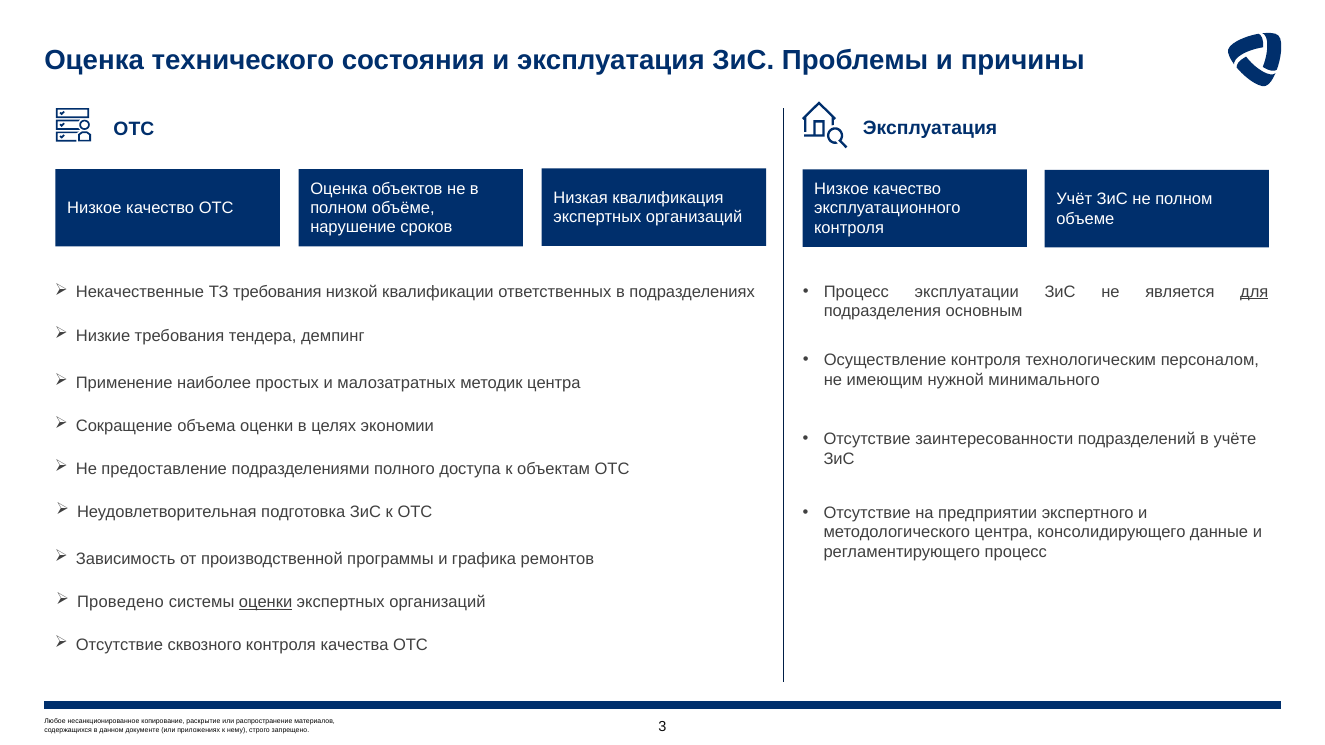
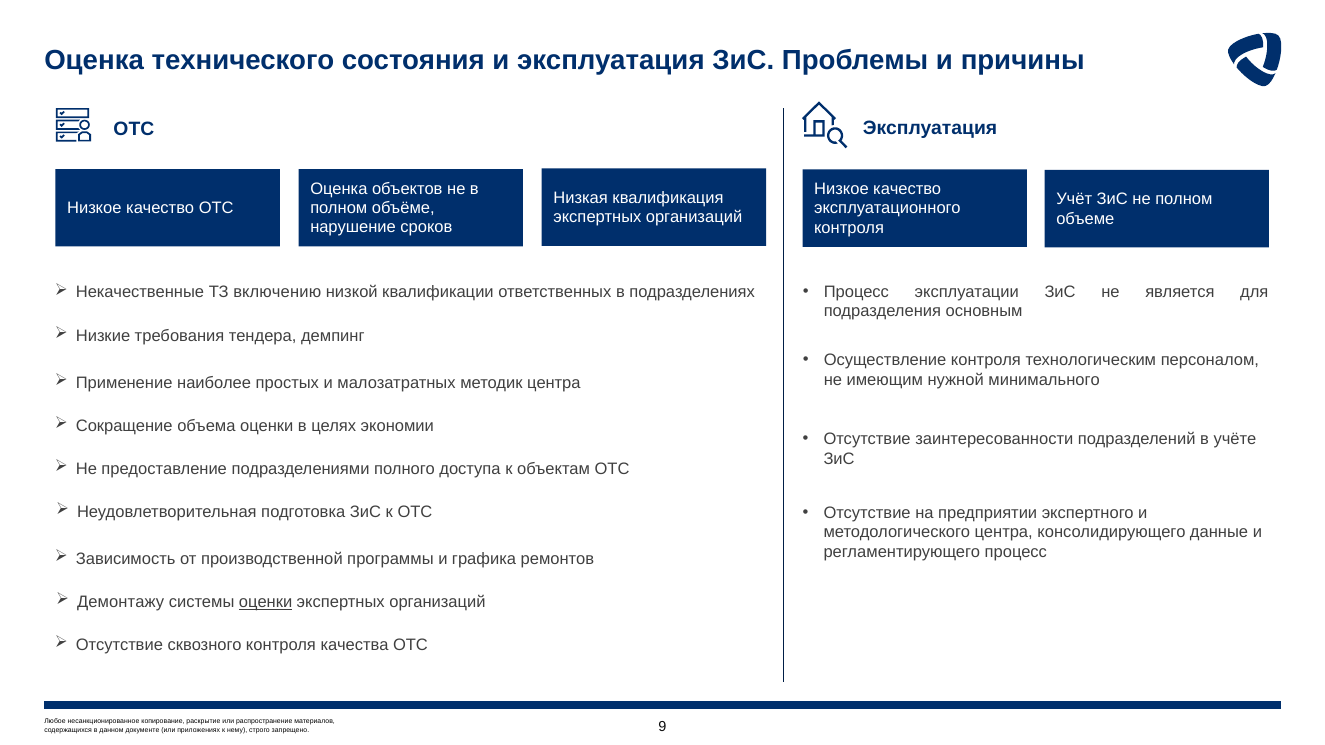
для underline: present -> none
ТЗ требования: требования -> включению
Проведено: Проведено -> Демонтажу
3: 3 -> 9
